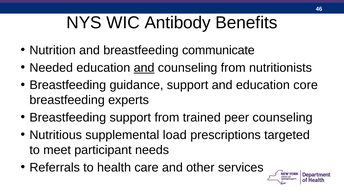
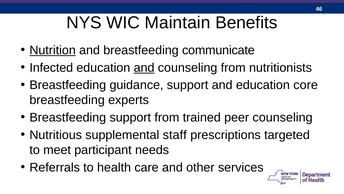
Antibody: Antibody -> Maintain
Nutrition underline: none -> present
Needed: Needed -> Infected
load: load -> staff
